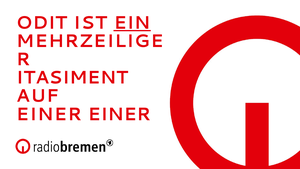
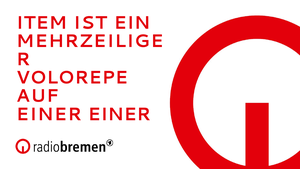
ODIT: ODIT -> ITEM
EIN underline: present -> none
ITASIMENT: ITASIMENT -> VOLOREPE
